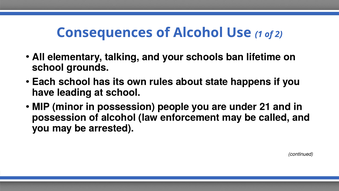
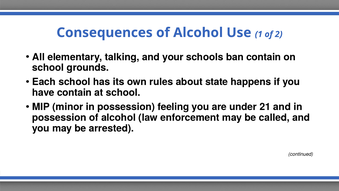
ban lifetime: lifetime -> contain
have leading: leading -> contain
people: people -> feeling
